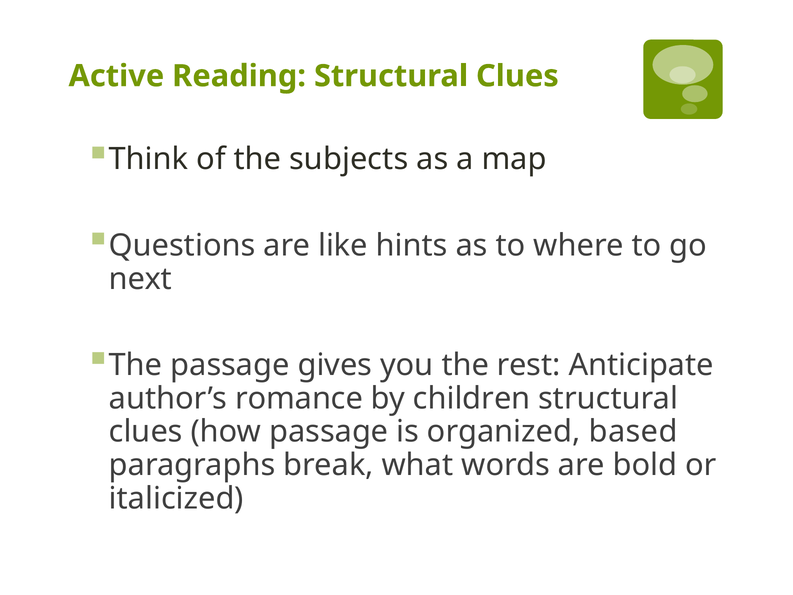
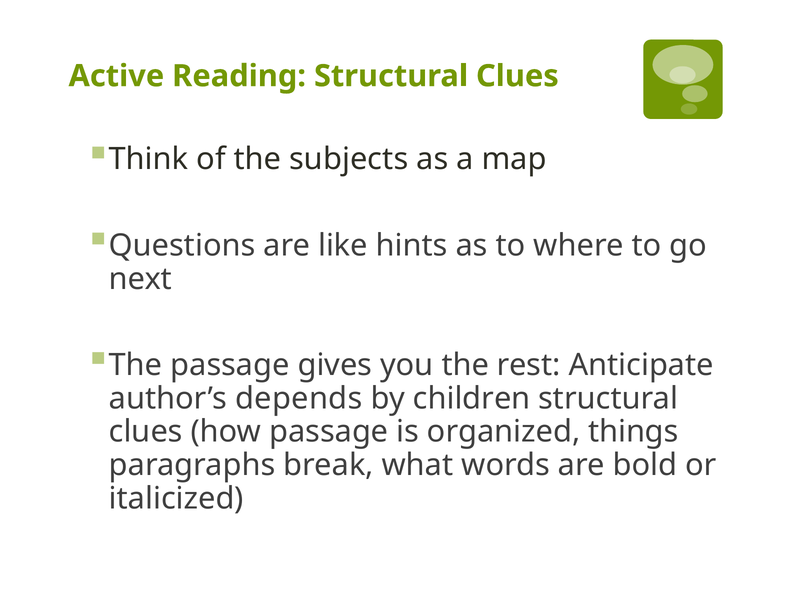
romance: romance -> depends
based: based -> things
